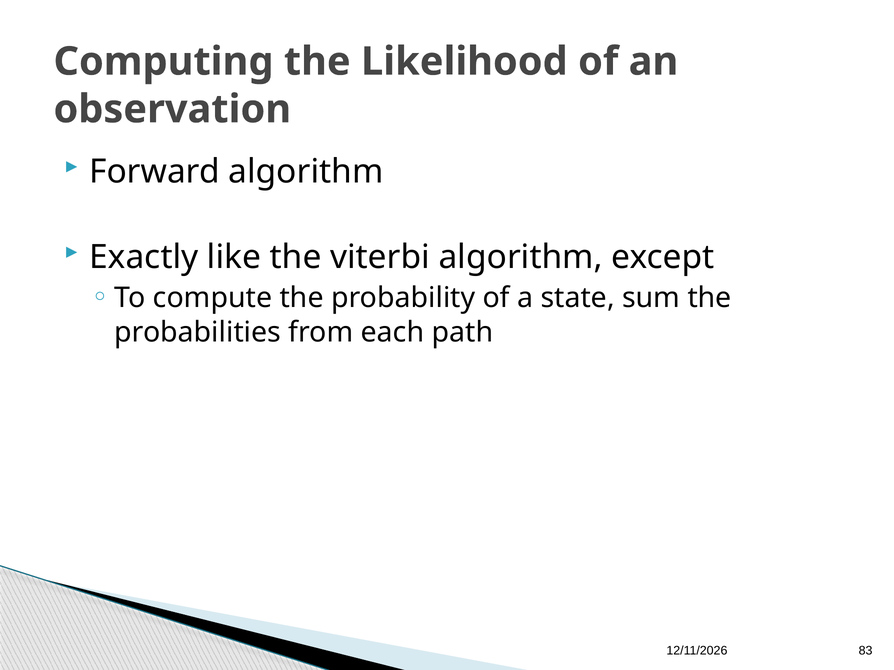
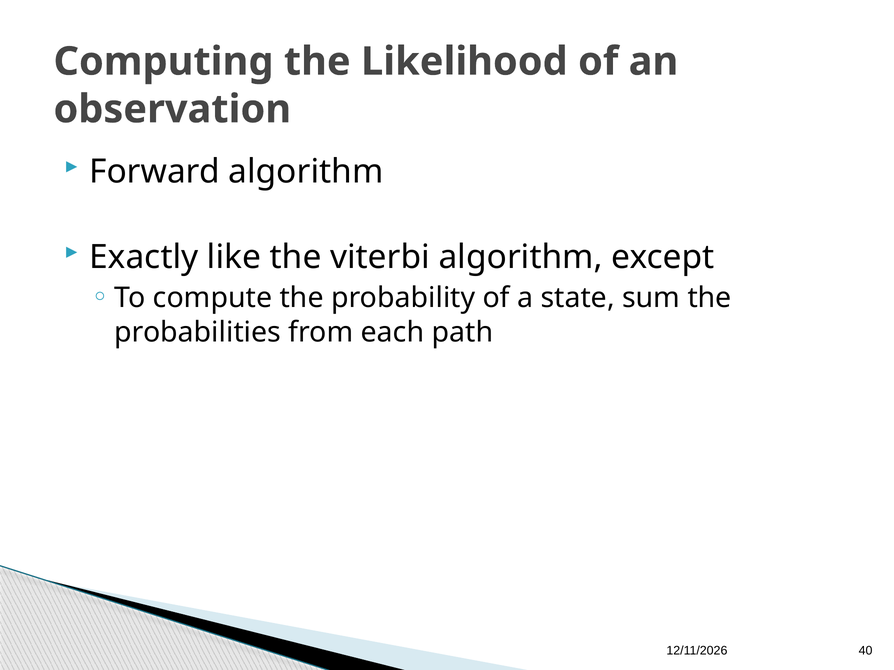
83: 83 -> 40
